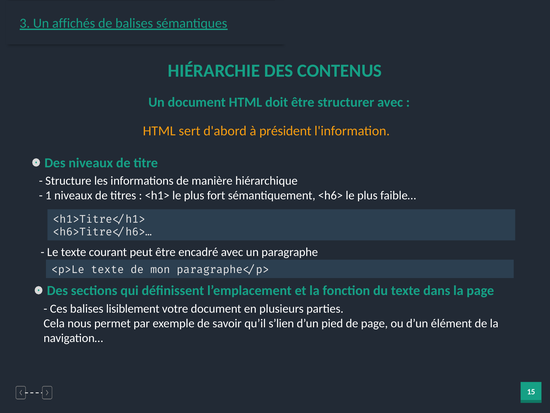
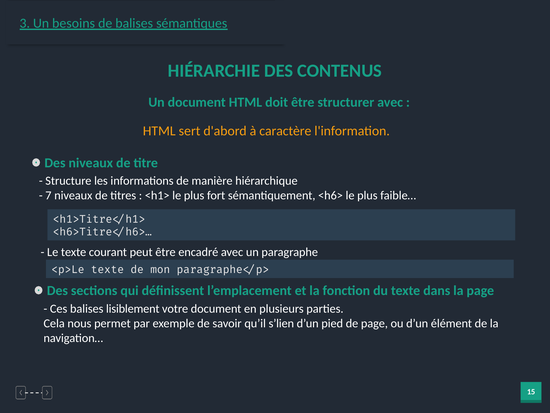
affichés: affichés -> besoins
président: président -> caractère
1: 1 -> 7
